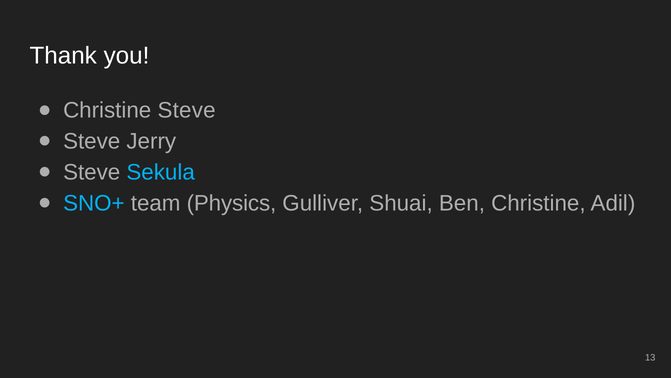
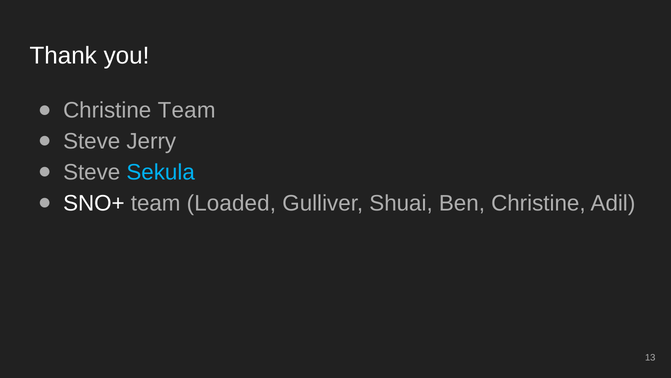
Christine Steve: Steve -> Team
SNO+ colour: light blue -> white
Physics: Physics -> Loaded
